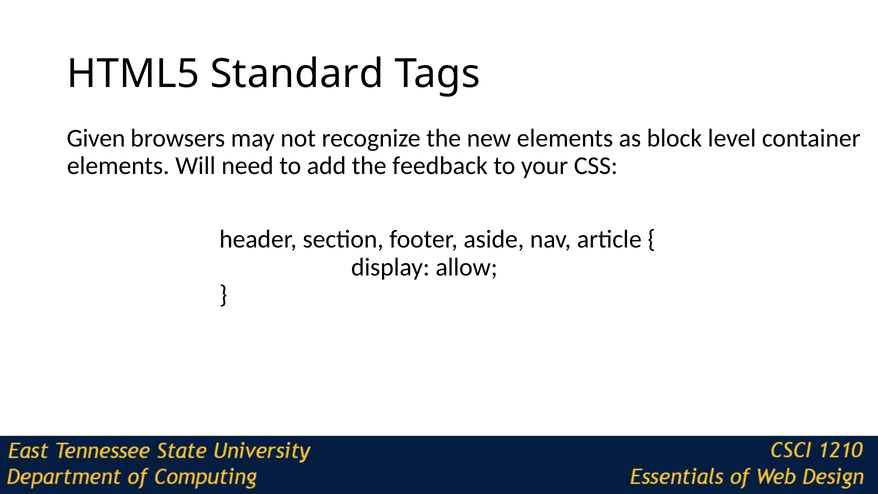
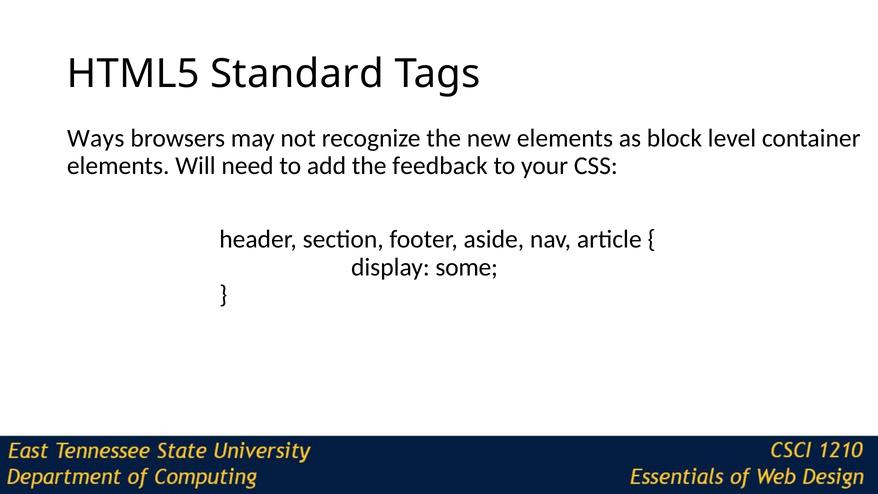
Given: Given -> Ways
allow: allow -> some
